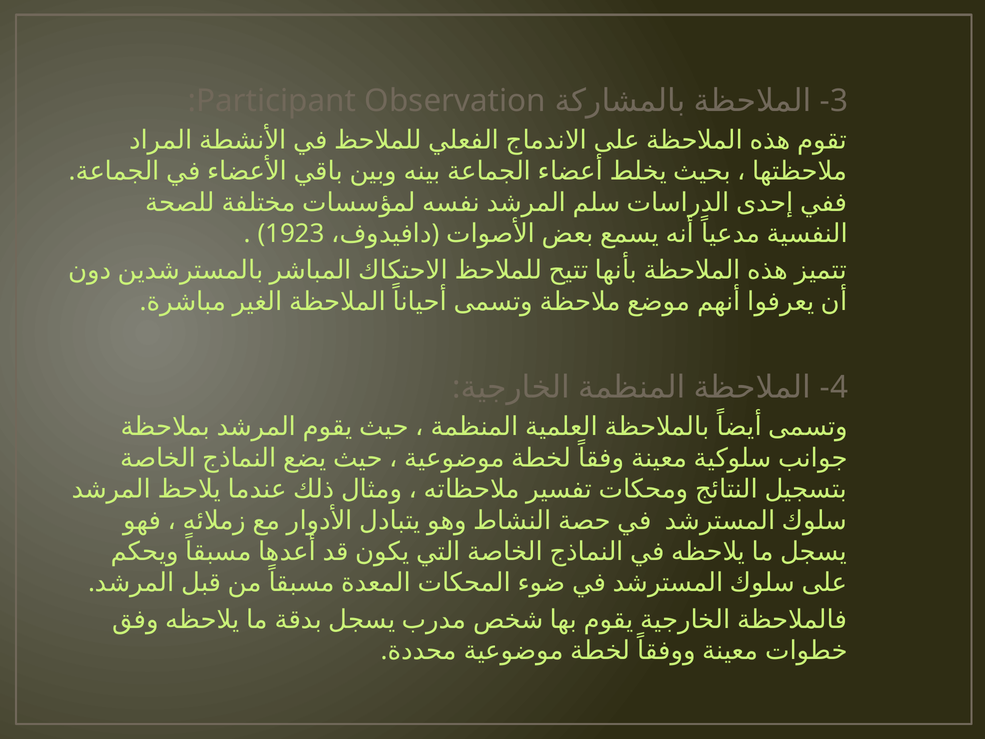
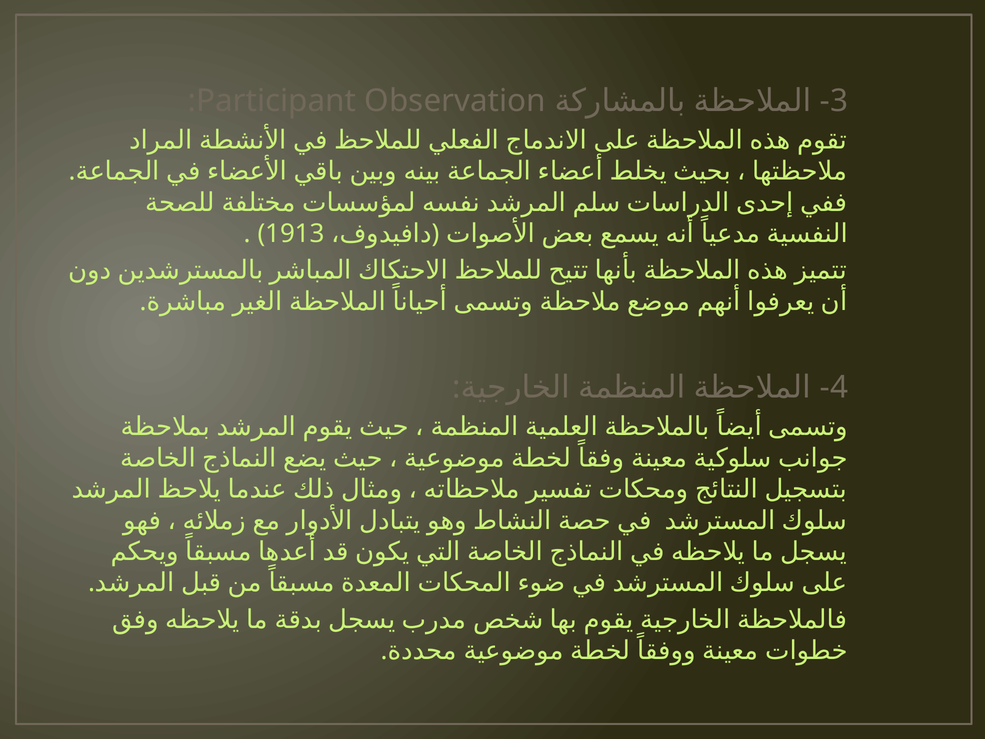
1923: 1923 -> 1913
